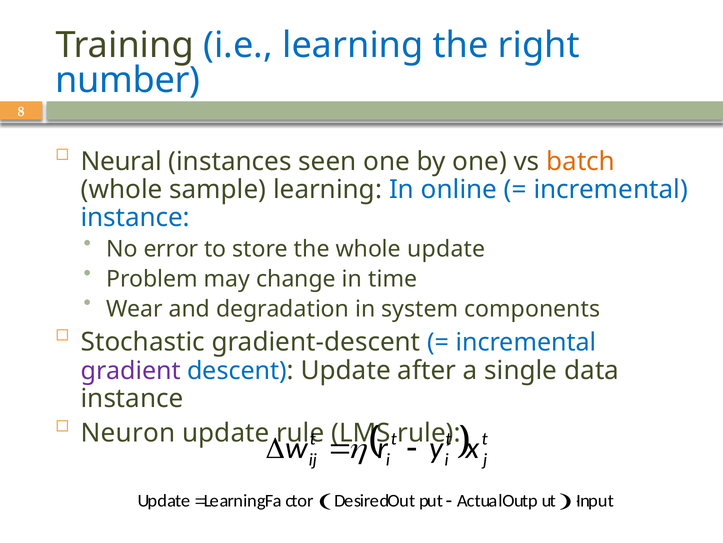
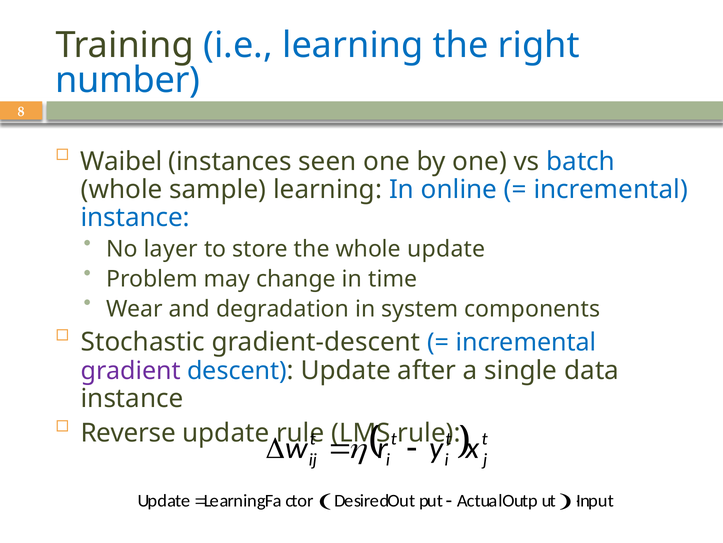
Neural: Neural -> Waibel
batch colour: orange -> blue
error: error -> layer
Neuron: Neuron -> Reverse
